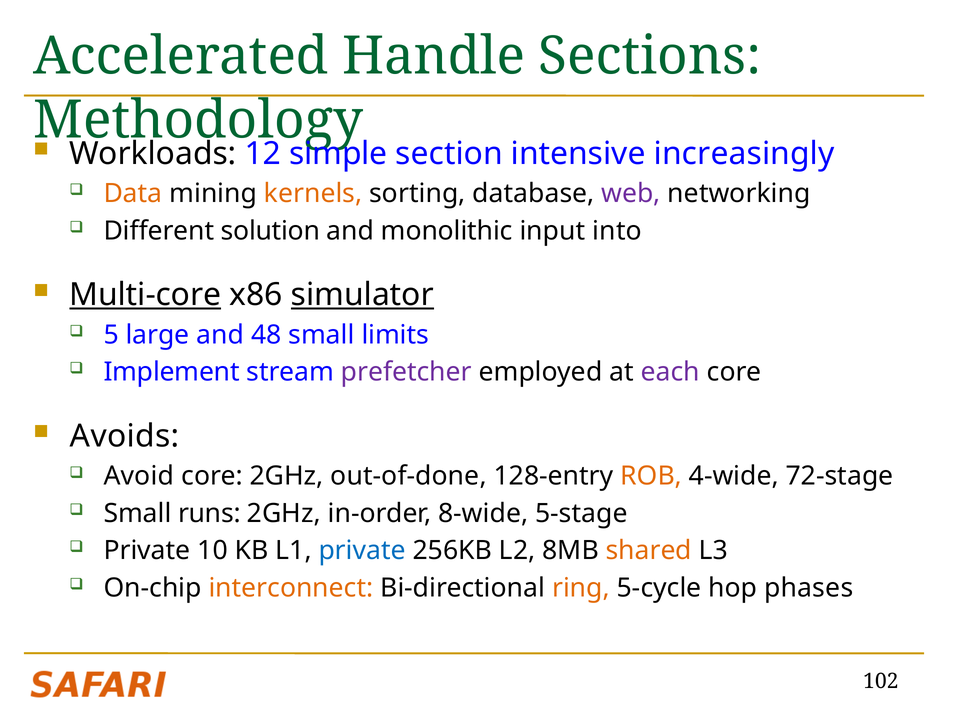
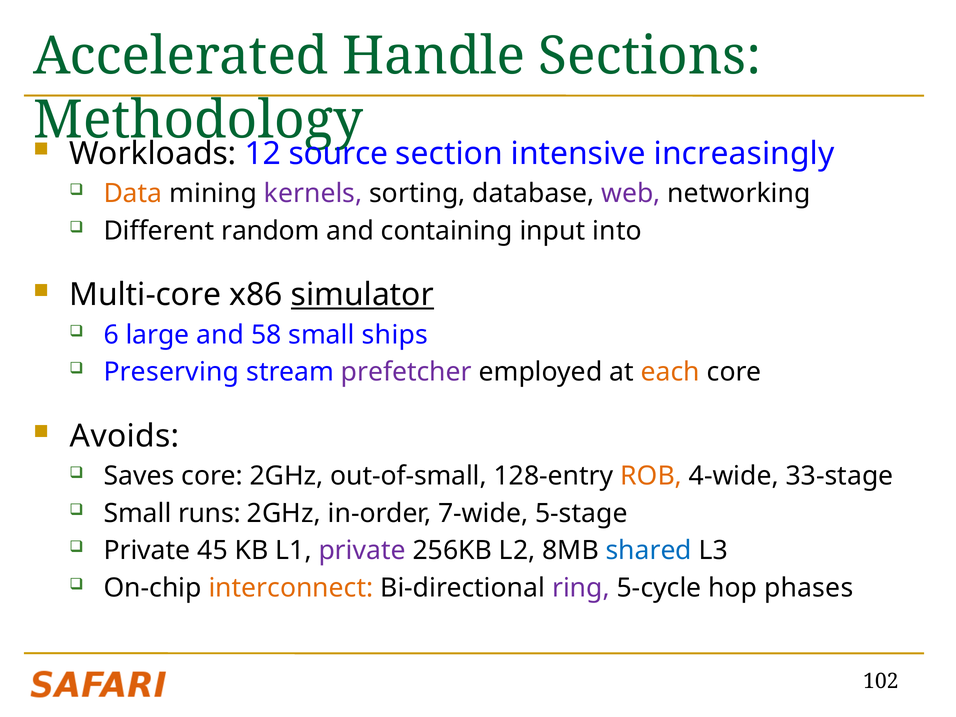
simple: simple -> source
kernels colour: orange -> purple
solution: solution -> random
monolithic: monolithic -> containing
Multi-core underline: present -> none
5: 5 -> 6
48: 48 -> 58
limits: limits -> ships
Implement: Implement -> Preserving
each colour: purple -> orange
Avoid: Avoid -> Saves
out-of-done: out-of-done -> out-of-small
72-stage: 72-stage -> 33-stage
8-wide: 8-wide -> 7-wide
10: 10 -> 45
private at (362, 551) colour: blue -> purple
shared colour: orange -> blue
ring colour: orange -> purple
